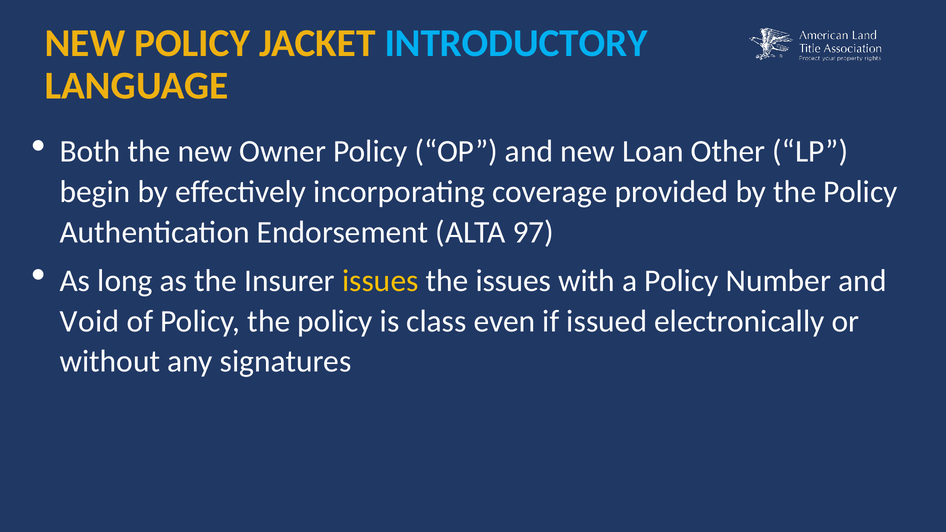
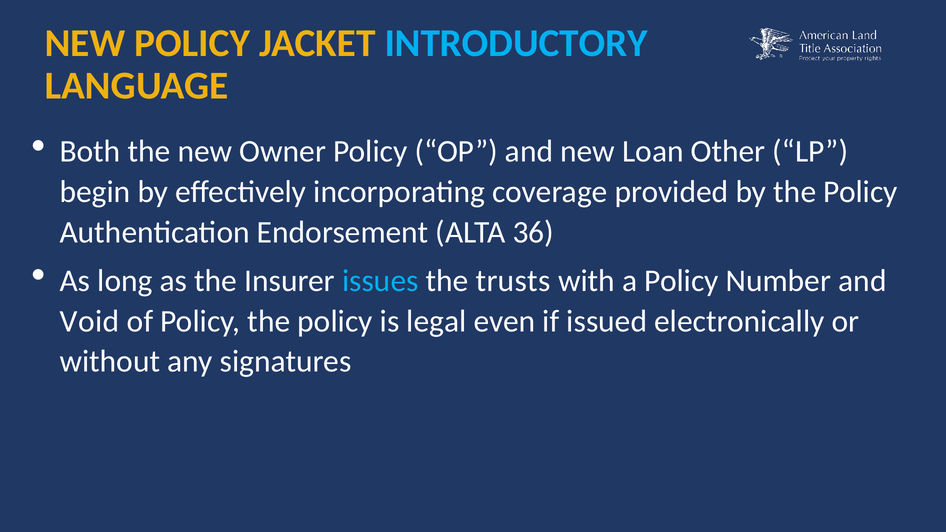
97: 97 -> 36
issues at (380, 281) colour: yellow -> light blue
the issues: issues -> trusts
class: class -> legal
